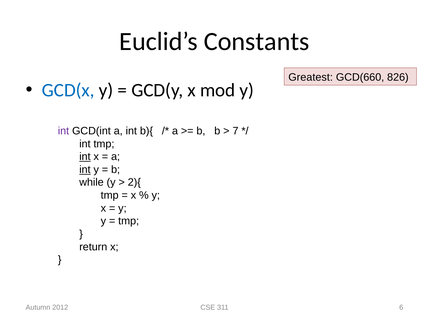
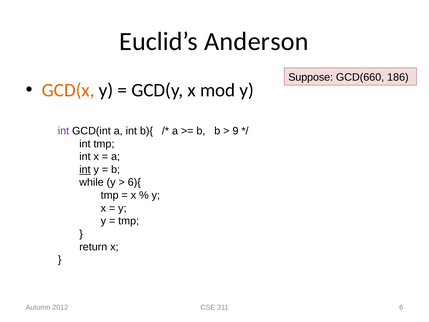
Constants: Constants -> Anderson
Greatest: Greatest -> Suppose
826: 826 -> 186
GCD(x colour: blue -> orange
7: 7 -> 9
int at (85, 157) underline: present -> none
2){: 2){ -> 6){
